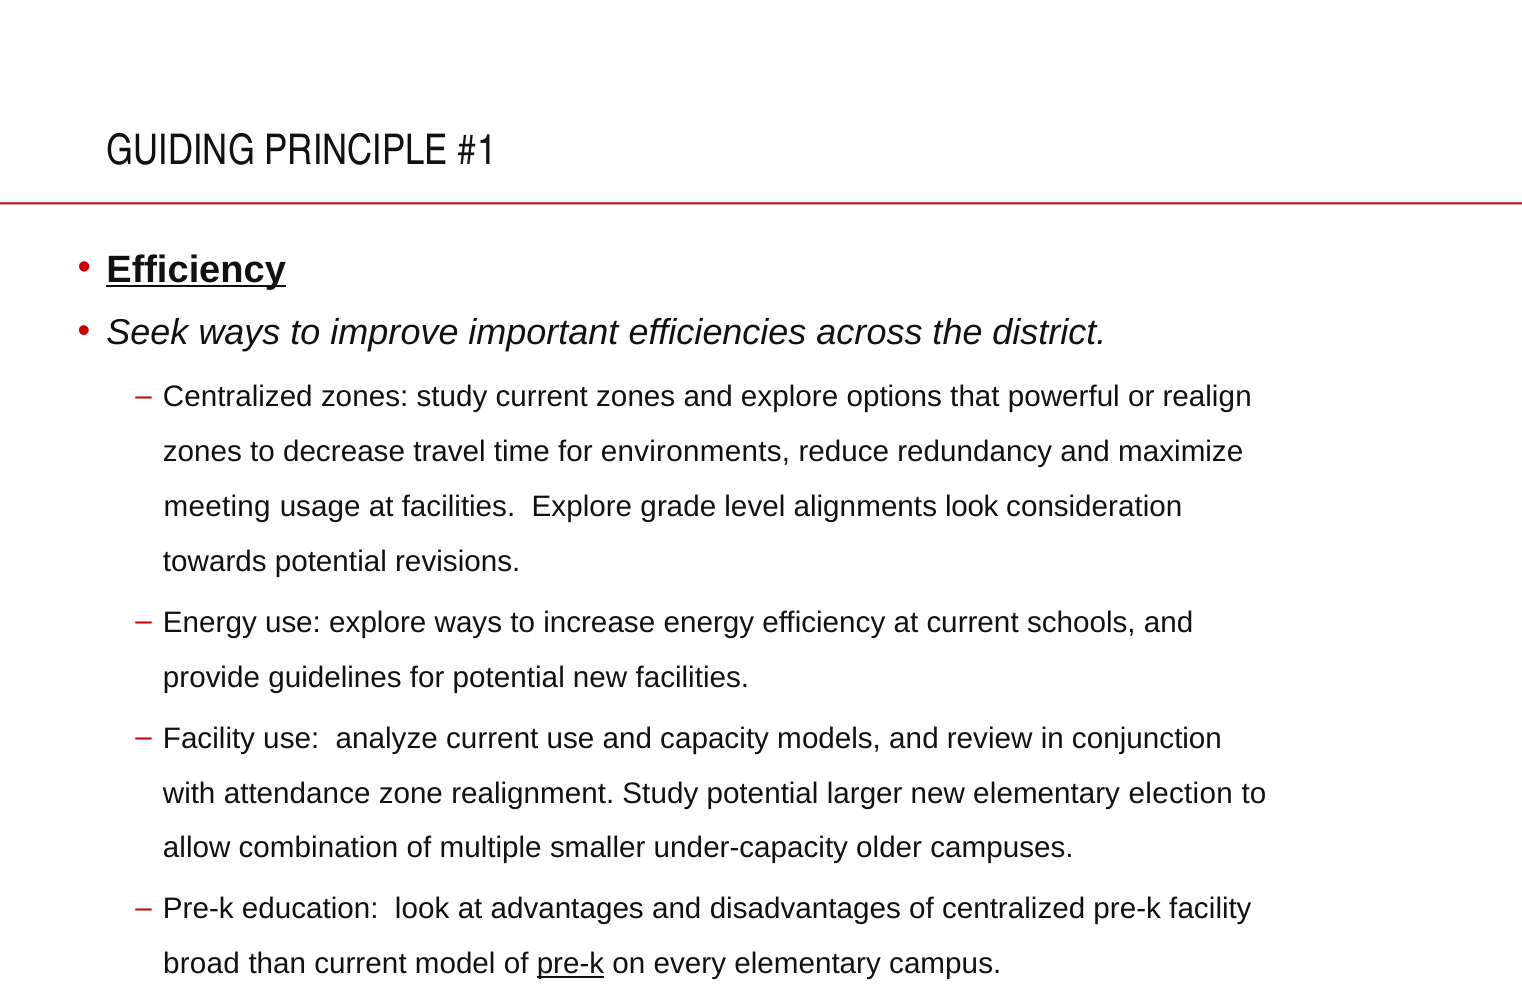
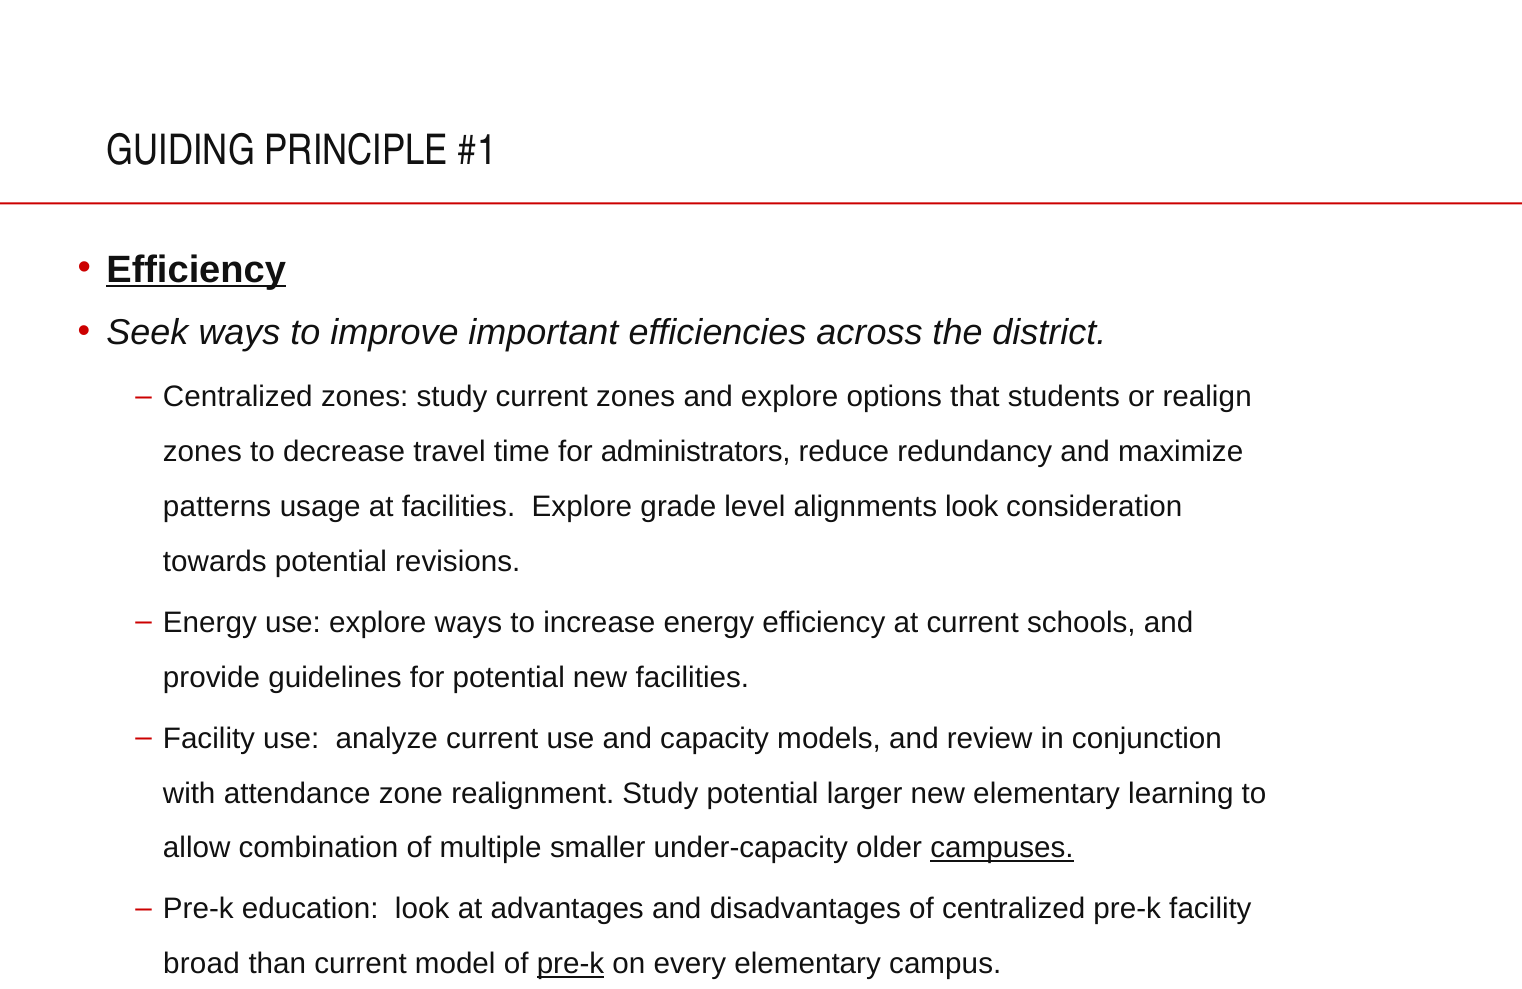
powerful: powerful -> students
environments: environments -> administrators
meeting: meeting -> patterns
election: election -> learning
campuses underline: none -> present
